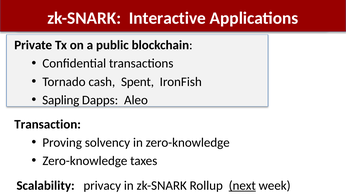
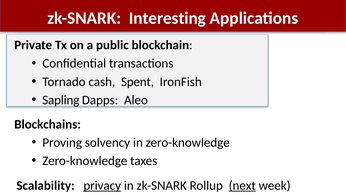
Interactive: Interactive -> Interesting
Transaction: Transaction -> Blockchains
privacy underline: none -> present
